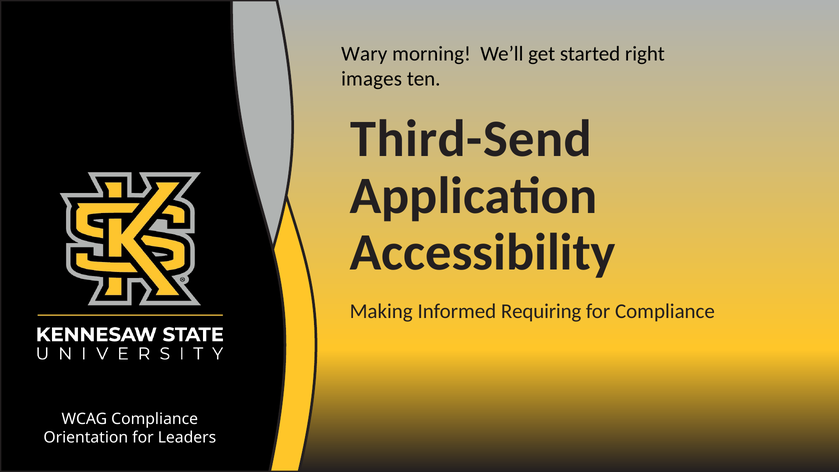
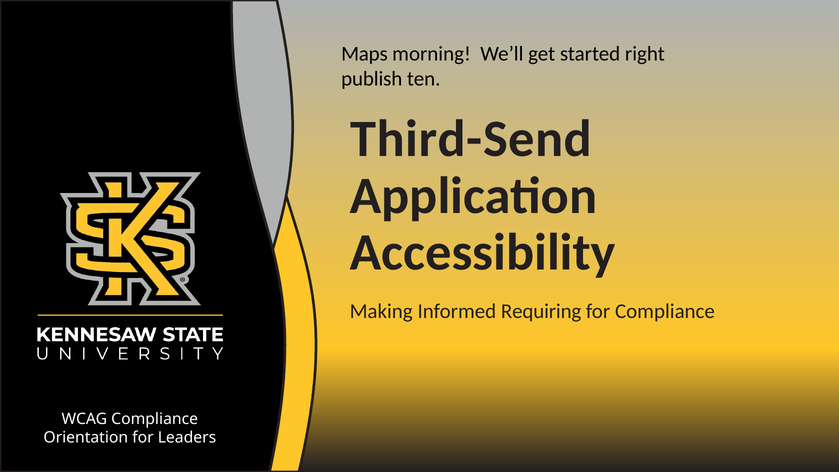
Wary: Wary -> Maps
images: images -> publish
